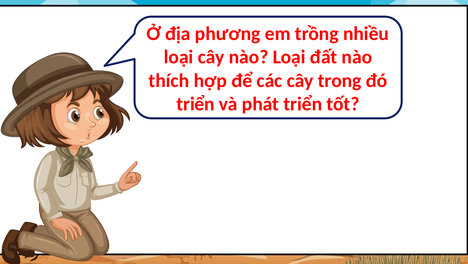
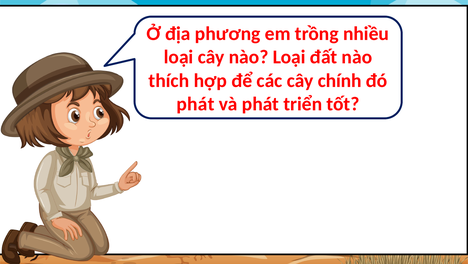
trong: trong -> chính
triển at (196, 104): triển -> phát
